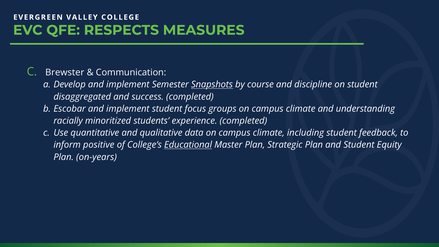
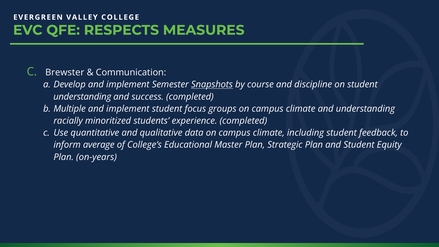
disaggregated at (82, 97): disaggregated -> understanding
Escobar: Escobar -> Multiple
positive: positive -> average
Educational underline: present -> none
